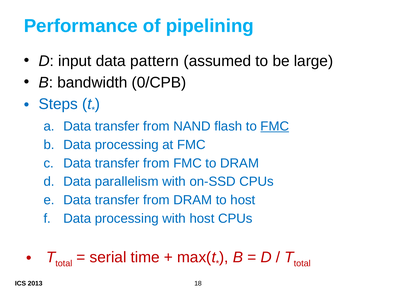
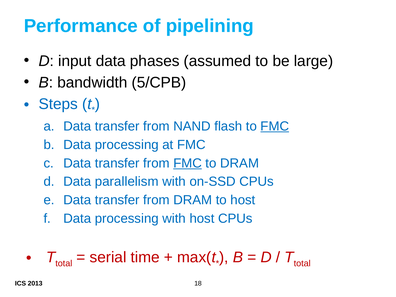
pattern: pattern -> phases
0/CPB: 0/CPB -> 5/CPB
FMC at (188, 163) underline: none -> present
